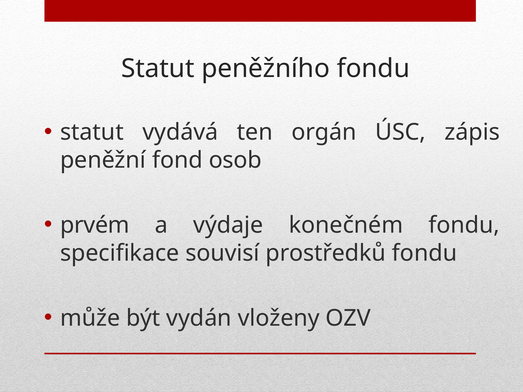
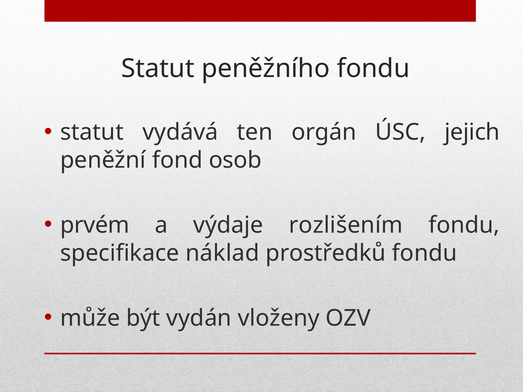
zápis: zápis -> jejich
konečném: konečném -> rozlišením
souvisí: souvisí -> náklad
